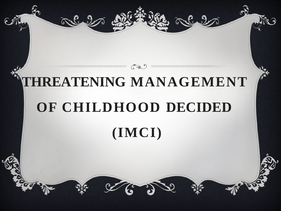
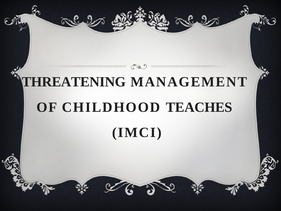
DECIDED: DECIDED -> TEACHES
